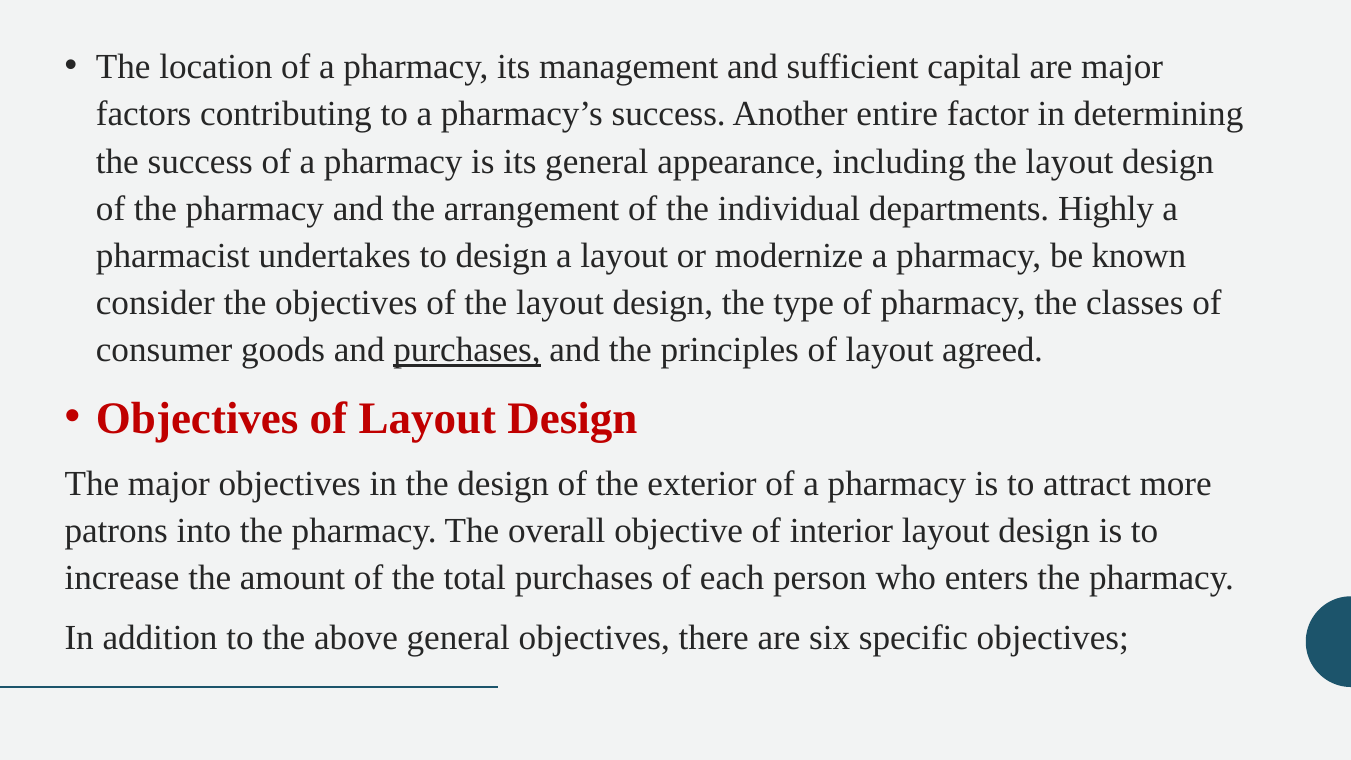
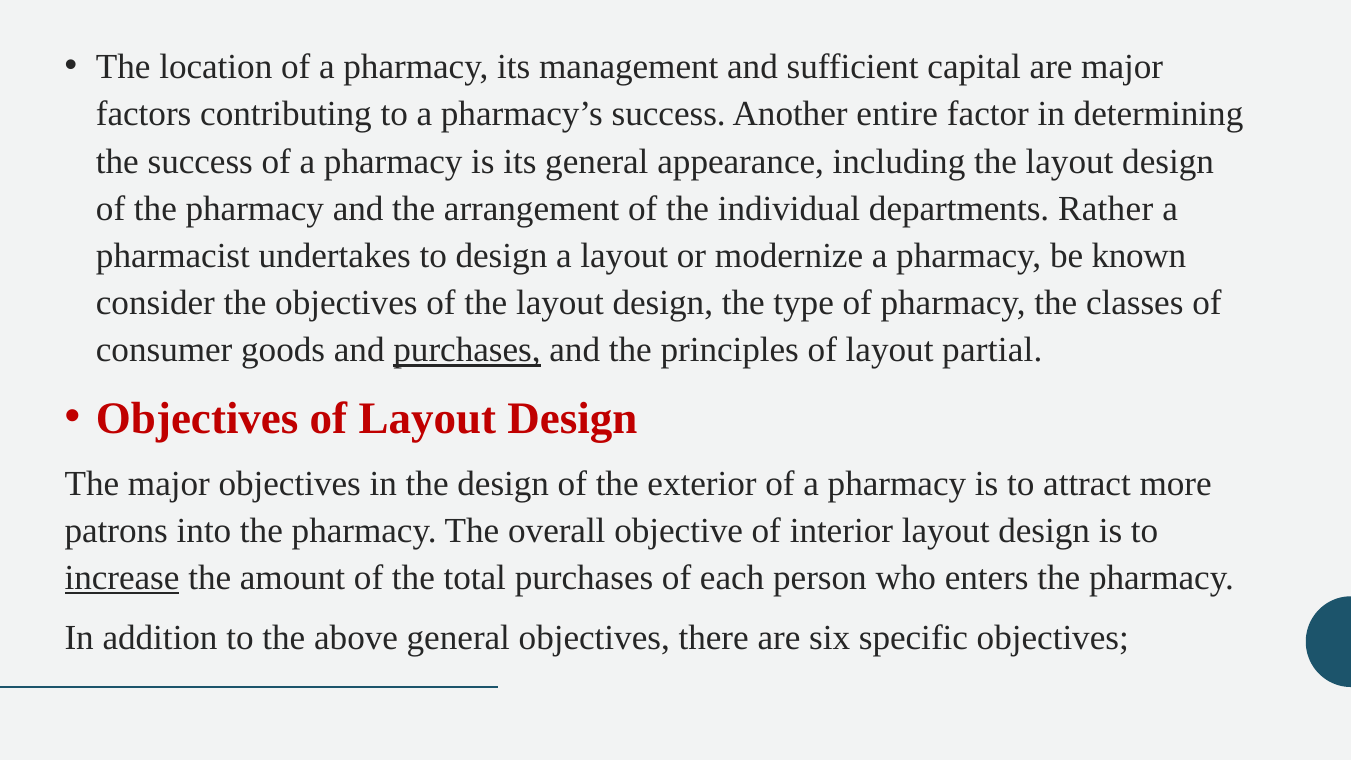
Highly: Highly -> Rather
agreed: agreed -> partial
increase underline: none -> present
